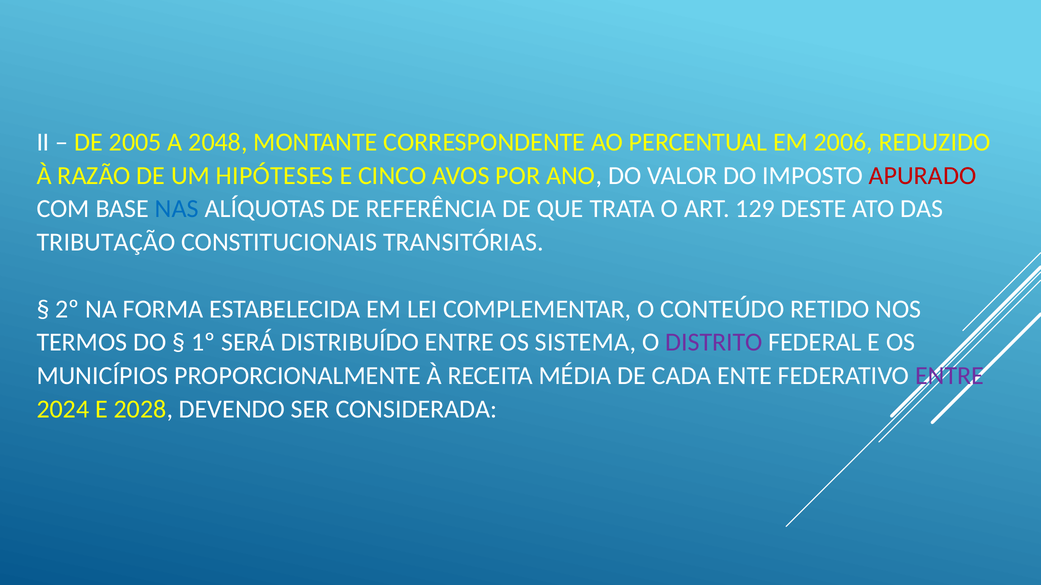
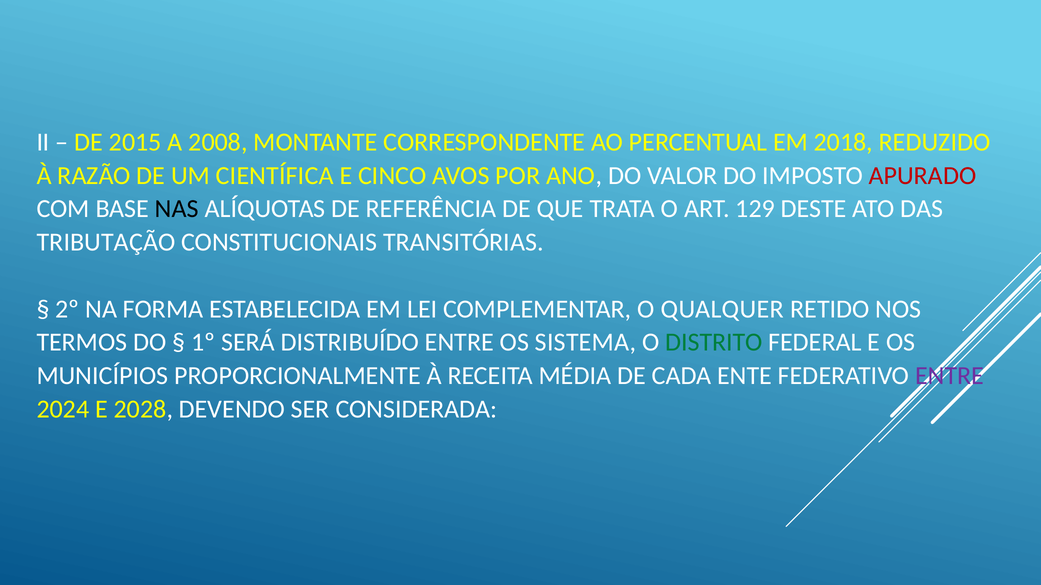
2005: 2005 -> 2015
2048: 2048 -> 2008
2006: 2006 -> 2018
HIPÓTESES: HIPÓTESES -> CIENTÍFICA
NAS colour: blue -> black
CONTEÚDO: CONTEÚDO -> QUALQUER
DISTRITO colour: purple -> green
